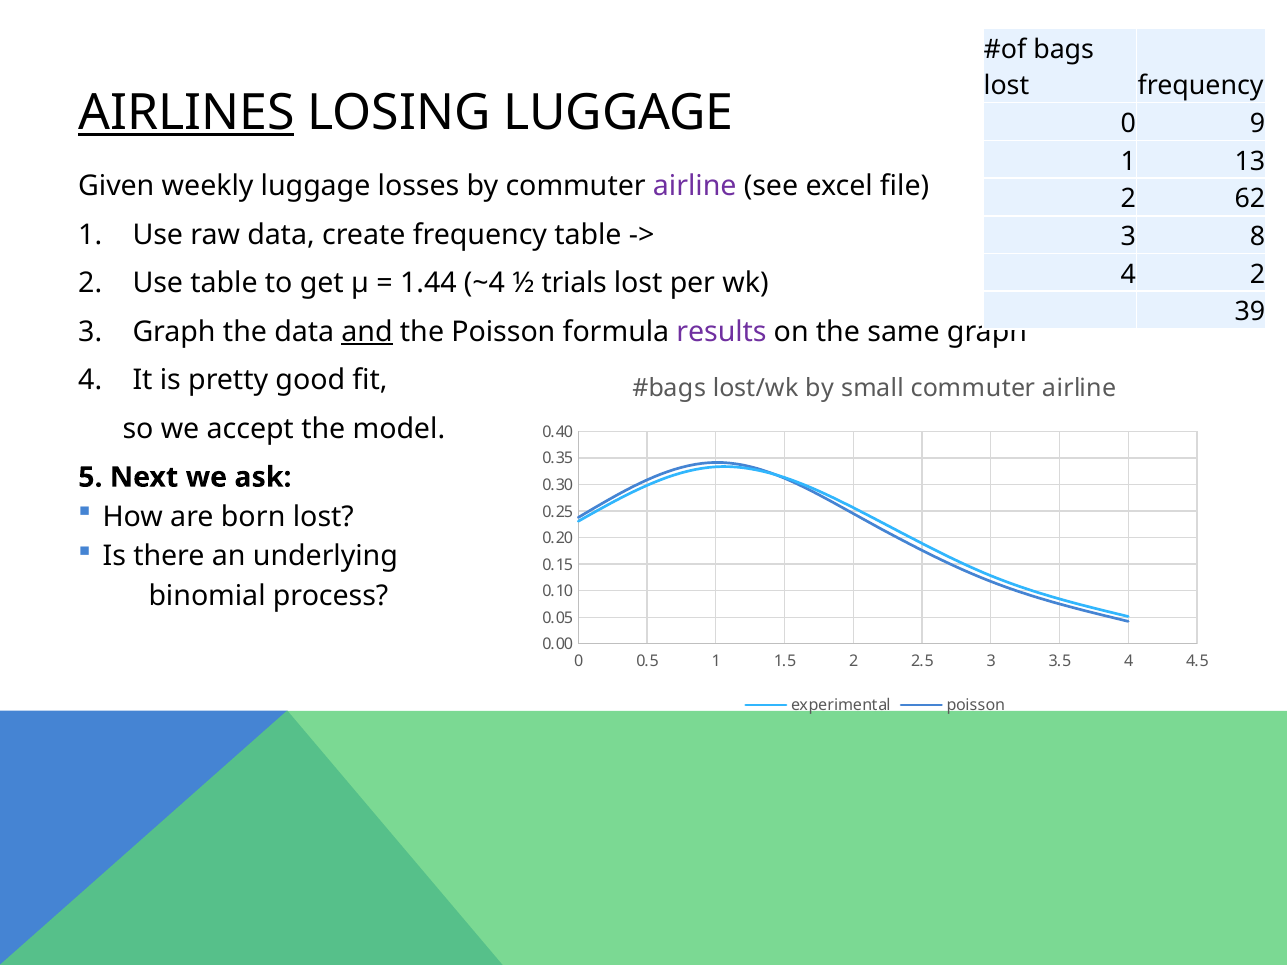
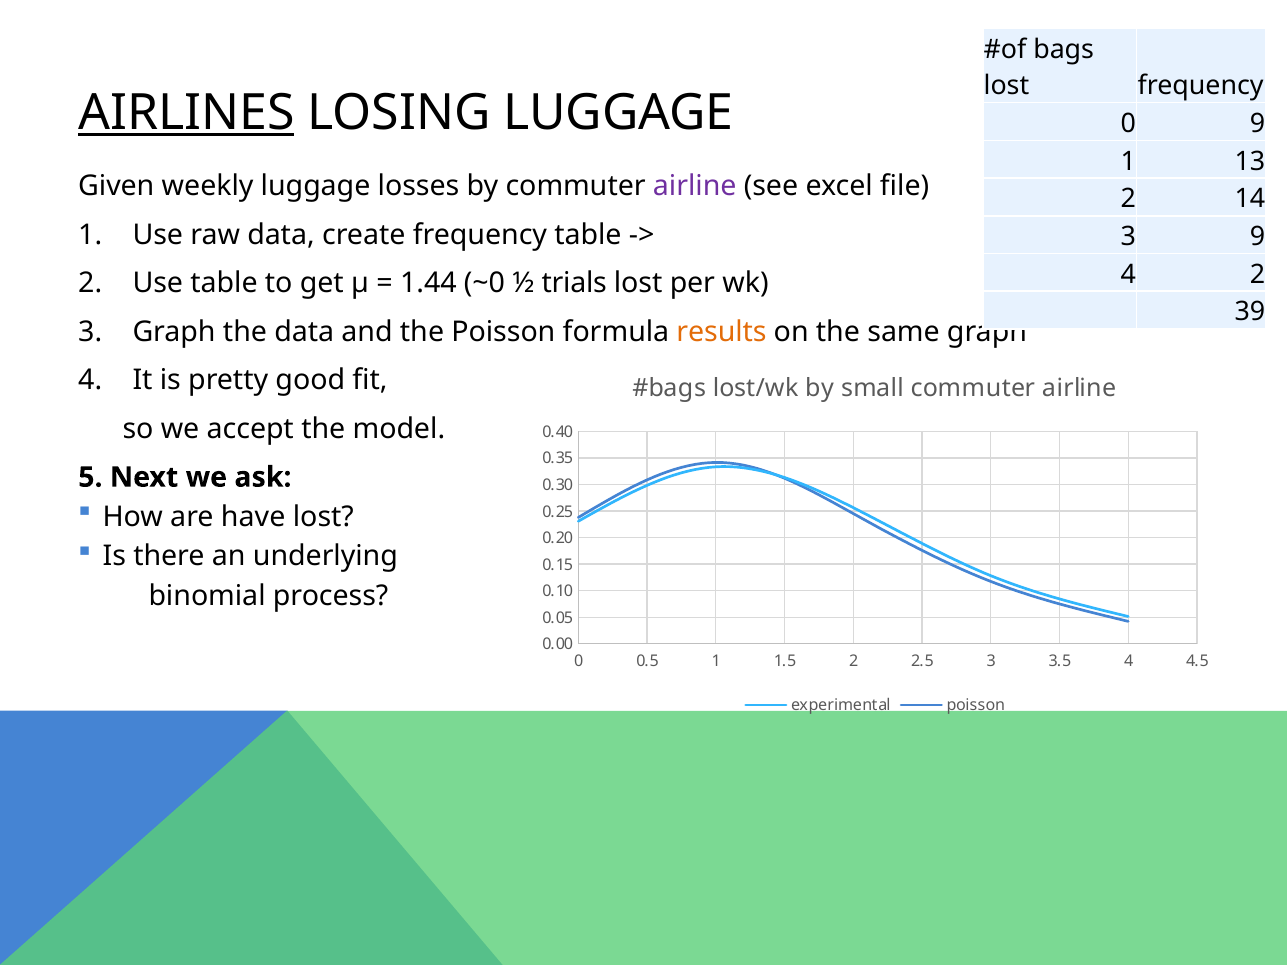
62: 62 -> 14
3 8: 8 -> 9
~4: ~4 -> ~0
and underline: present -> none
results colour: purple -> orange
born: born -> have
